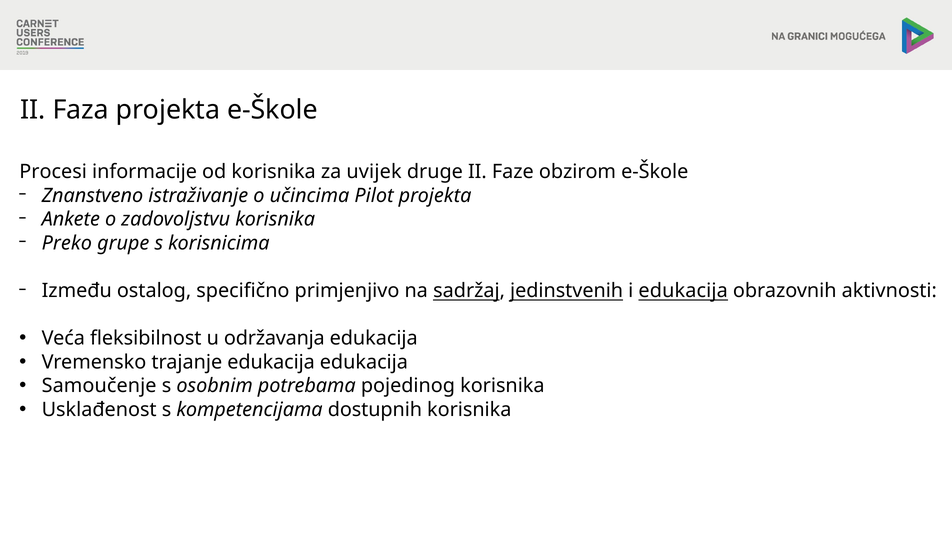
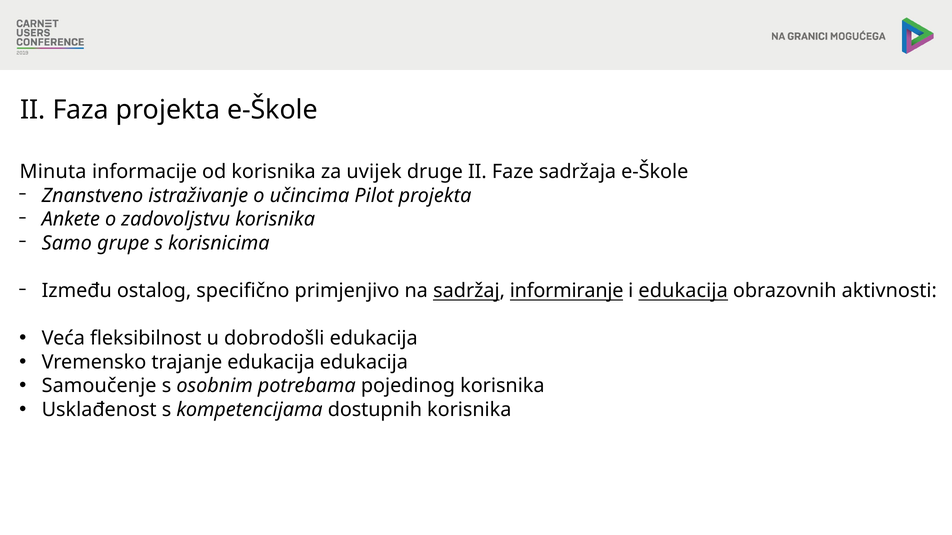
Procesi: Procesi -> Minuta
obzirom: obzirom -> sadržaja
Preko: Preko -> Samo
jedinstvenih: jedinstvenih -> informiranje
održavanja: održavanja -> dobrodošli
